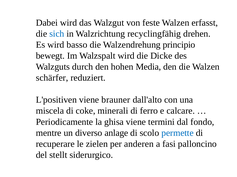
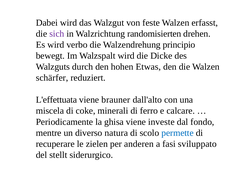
sich colour: blue -> purple
recyclingfähig: recyclingfähig -> randomisierten
basso: basso -> verbo
Media: Media -> Etwas
L'positiven: L'positiven -> L'effettuata
termini: termini -> investe
anlage: anlage -> natura
palloncino: palloncino -> sviluppato
